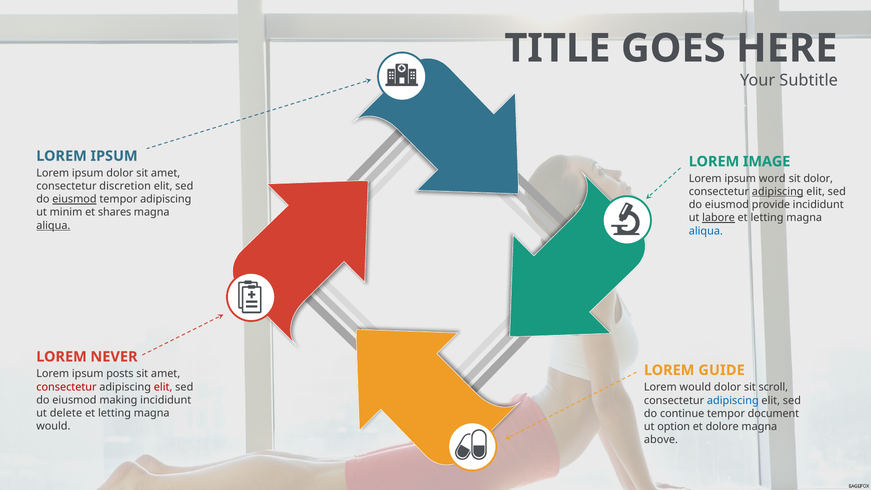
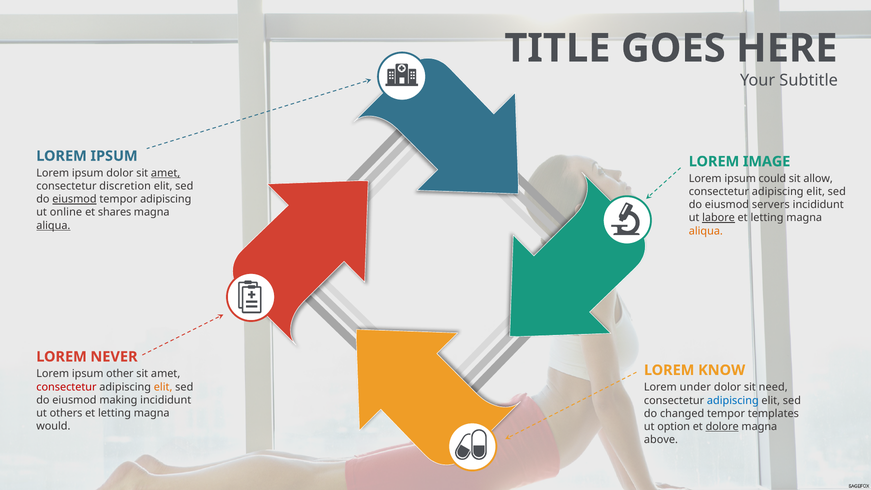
amet at (166, 173) underline: none -> present
word: word -> could
sit dolor: dolor -> allow
adipiscing at (778, 192) underline: present -> none
provide: provide -> servers
minim: minim -> online
aliqua at (706, 231) colour: blue -> orange
GUIDE: GUIDE -> KNOW
posts: posts -> other
elit at (163, 387) colour: red -> orange
Lorem would: would -> under
scroll: scroll -> need
delete: delete -> others
continue: continue -> changed
document: document -> templates
dolore underline: none -> present
